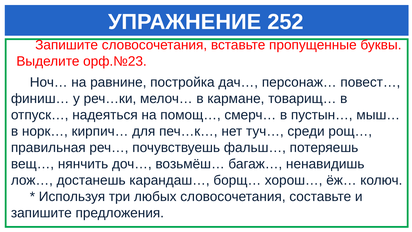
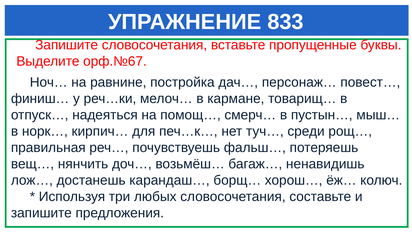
252: 252 -> 833
орф.№23: орф.№23 -> орф.№67
